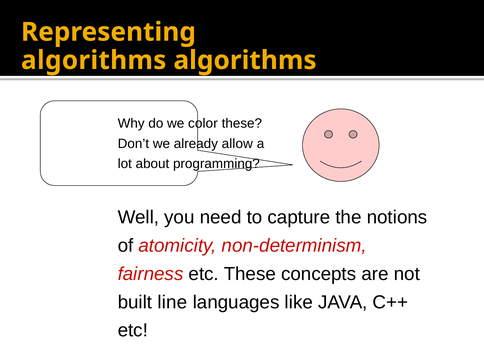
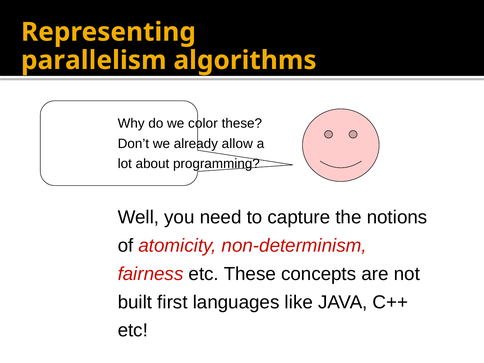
algorithms at (94, 60): algorithms -> parallelism
line: line -> first
